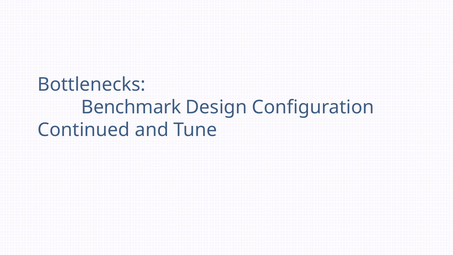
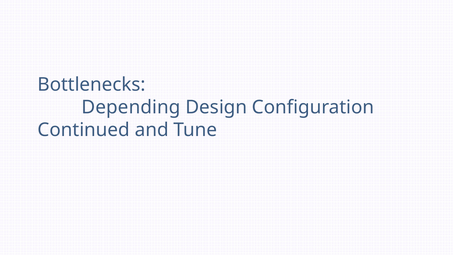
Benchmark: Benchmark -> Depending
